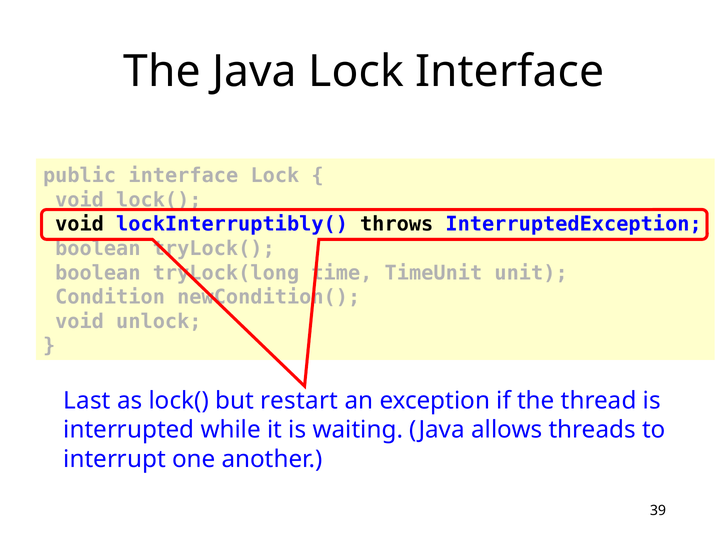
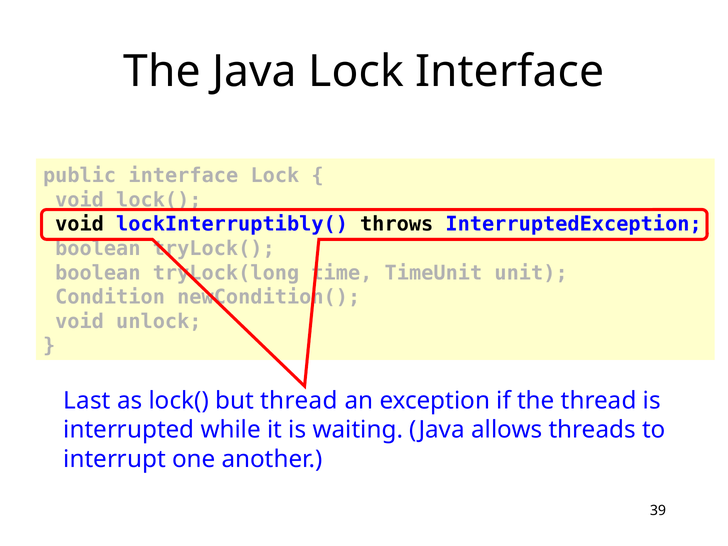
but restart: restart -> thread
